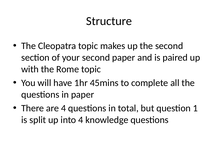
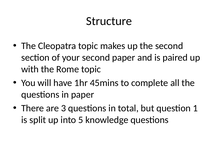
are 4: 4 -> 3
into 4: 4 -> 5
